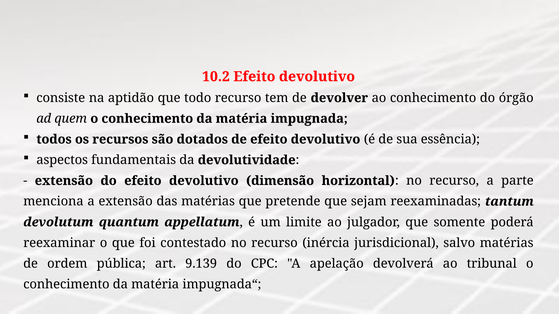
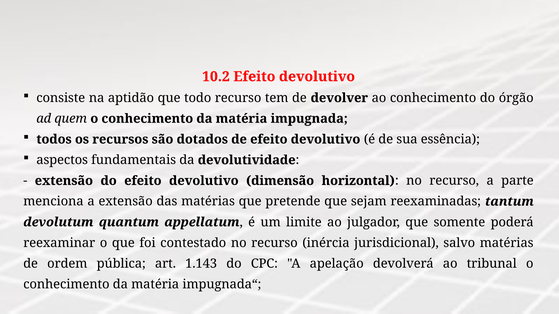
9.139: 9.139 -> 1.143
